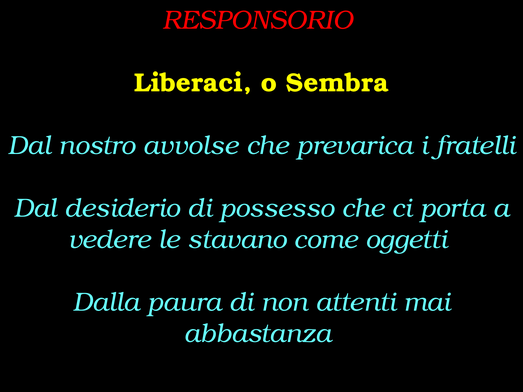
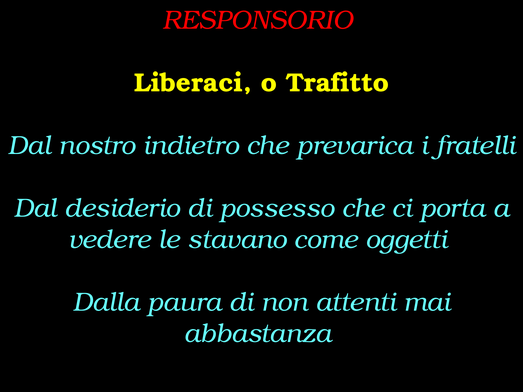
Sembra: Sembra -> Trafitto
avvolse: avvolse -> indietro
